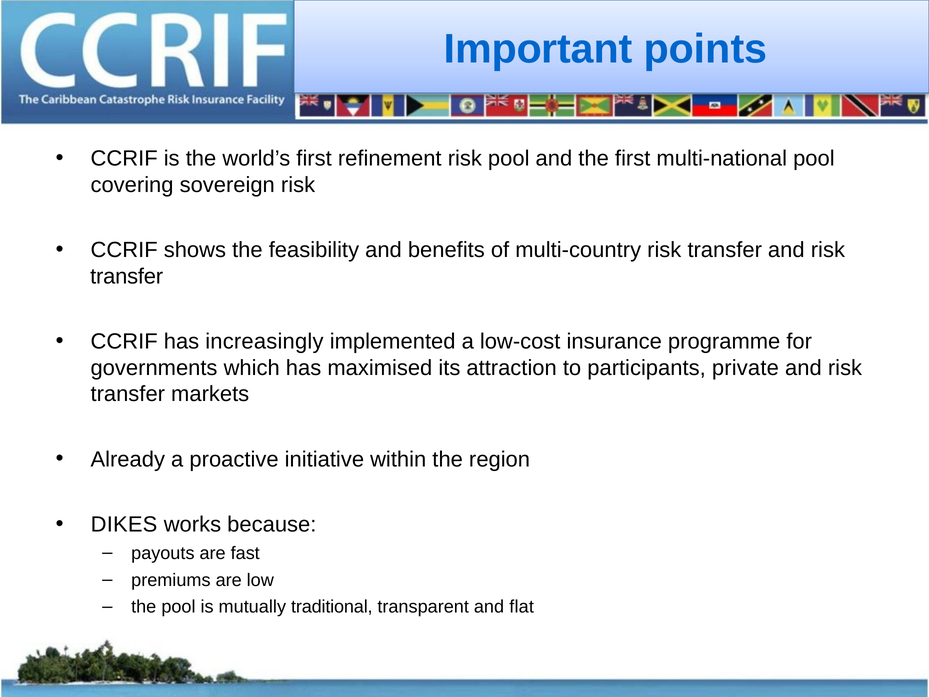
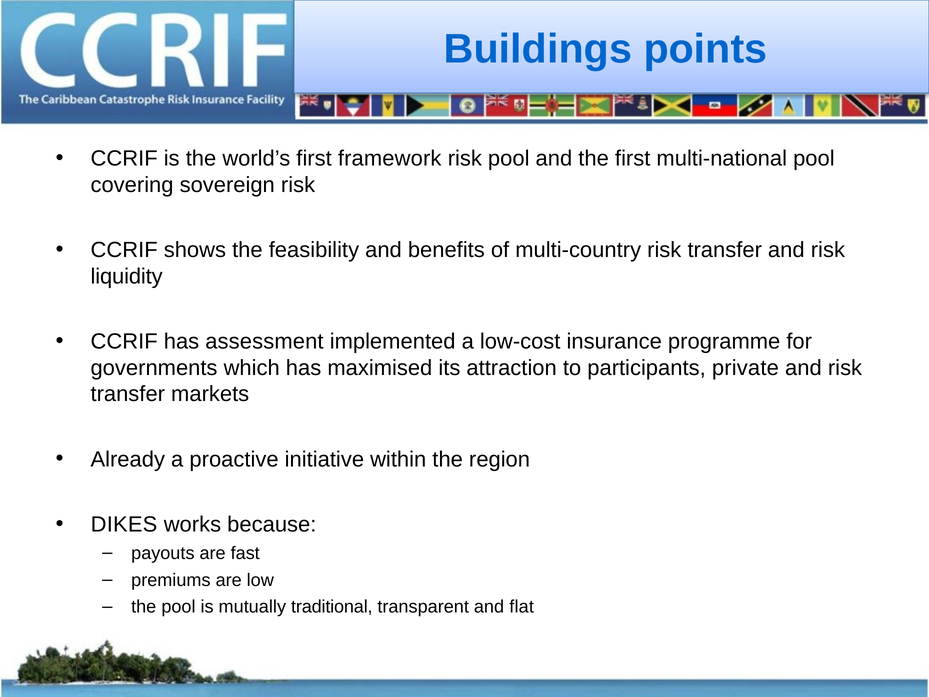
Important: Important -> Buildings
refinement: refinement -> framework
transfer at (127, 276): transfer -> liquidity
increasingly: increasingly -> assessment
